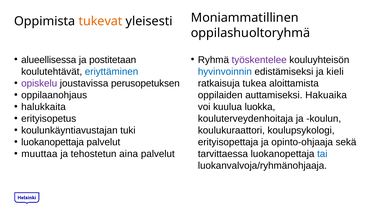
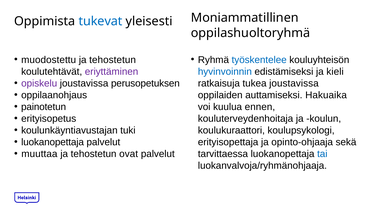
tukevat colour: orange -> blue
alueellisessa: alueellisessa -> muodostettu
postitetaan at (113, 60): postitetaan -> tehostetun
työskentelee colour: purple -> blue
eriyttäminen colour: blue -> purple
tukea aloittamista: aloittamista -> joustavissa
halukkaita: halukkaita -> painotetun
luokka: luokka -> ennen
aina: aina -> ovat
